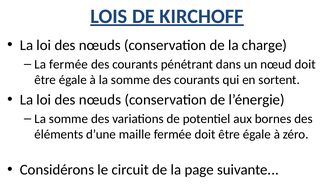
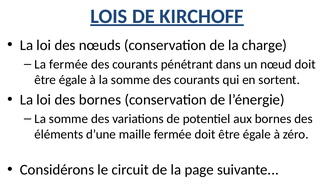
nœuds at (100, 100): nœuds -> bornes
